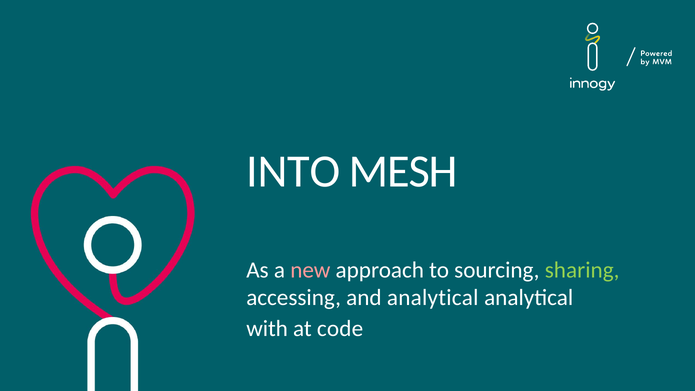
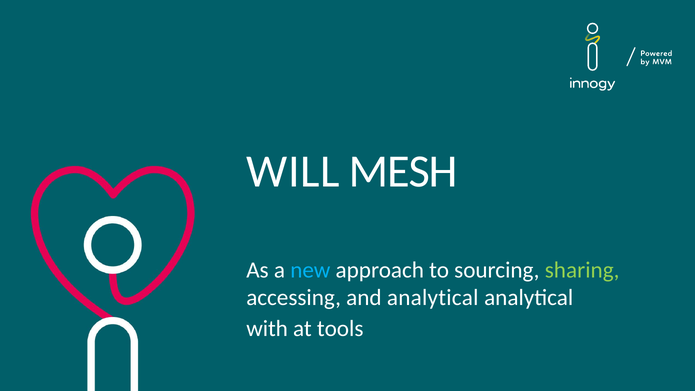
INTO: INTO -> WILL
new colour: pink -> light blue
code: code -> tools
